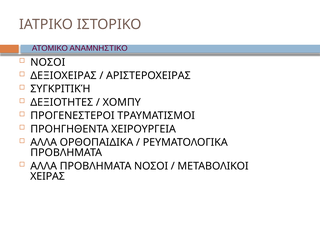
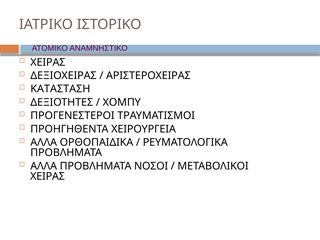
ΝΟΣΟΙ at (48, 62): ΝΟΣΟΙ -> ΧΕΙΡΑΣ
ΣΥΓΚΡΙΤΙΚΉ: ΣΥΓΚΡΙΤΙΚΉ -> ΚΑΤΑΣΤΑΣΗ
